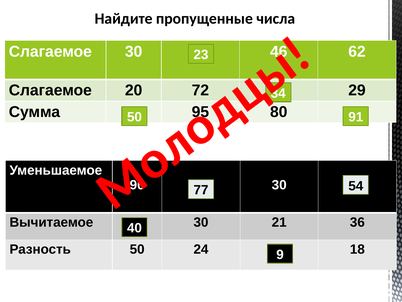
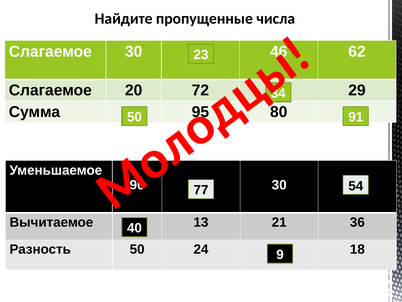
Вычитаемое 30: 30 -> 13
